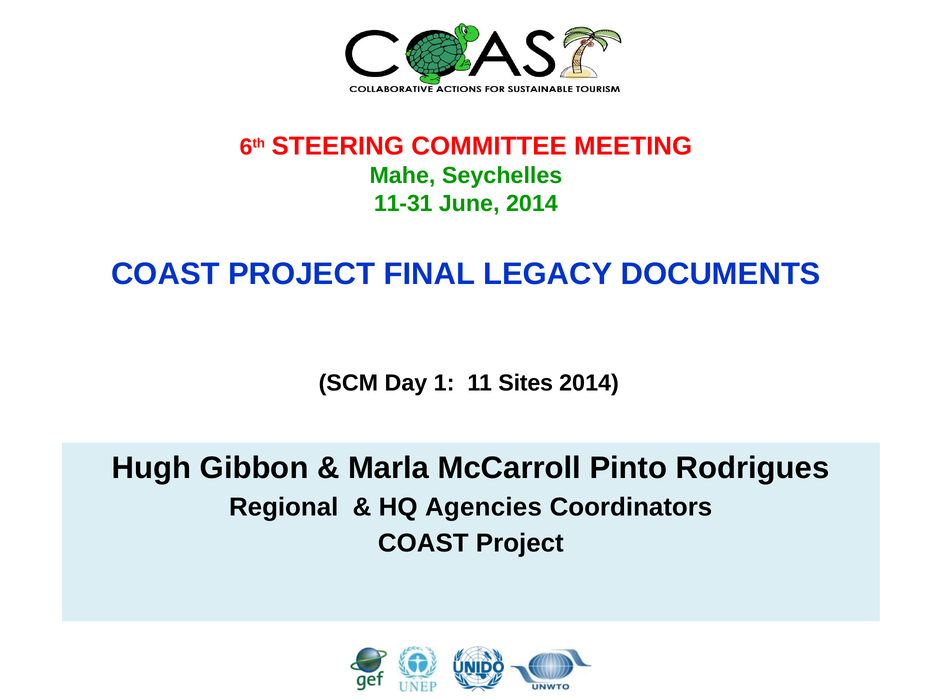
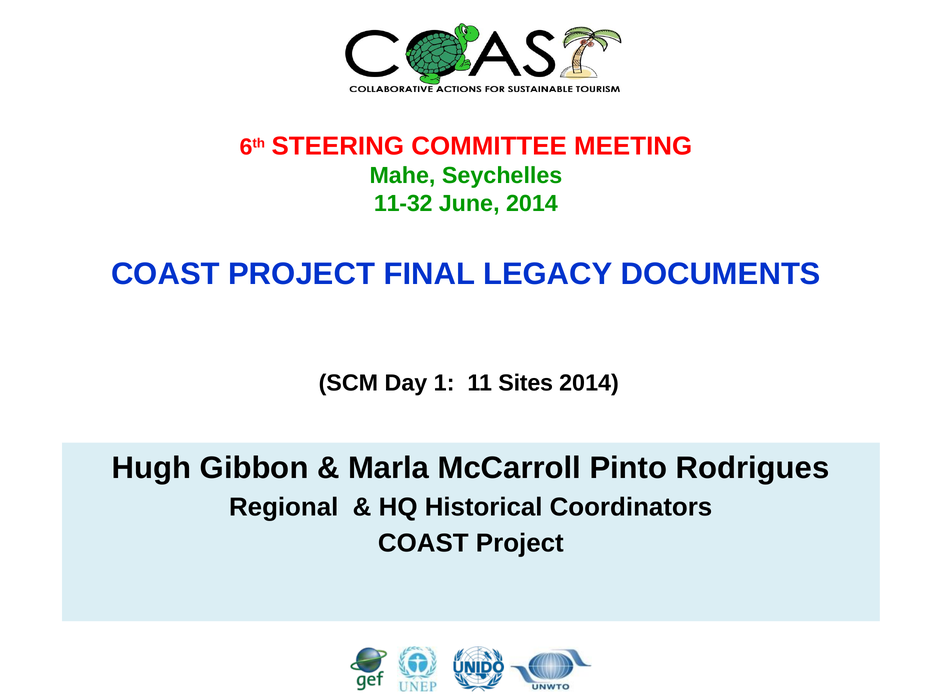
11-31: 11-31 -> 11-32
Agencies: Agencies -> Historical
